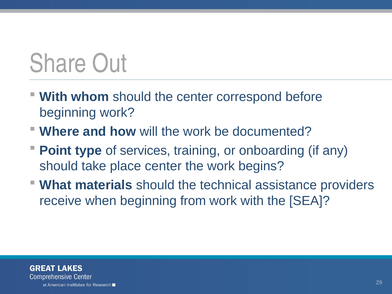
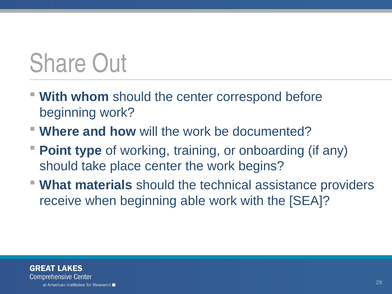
services: services -> working
from: from -> able
